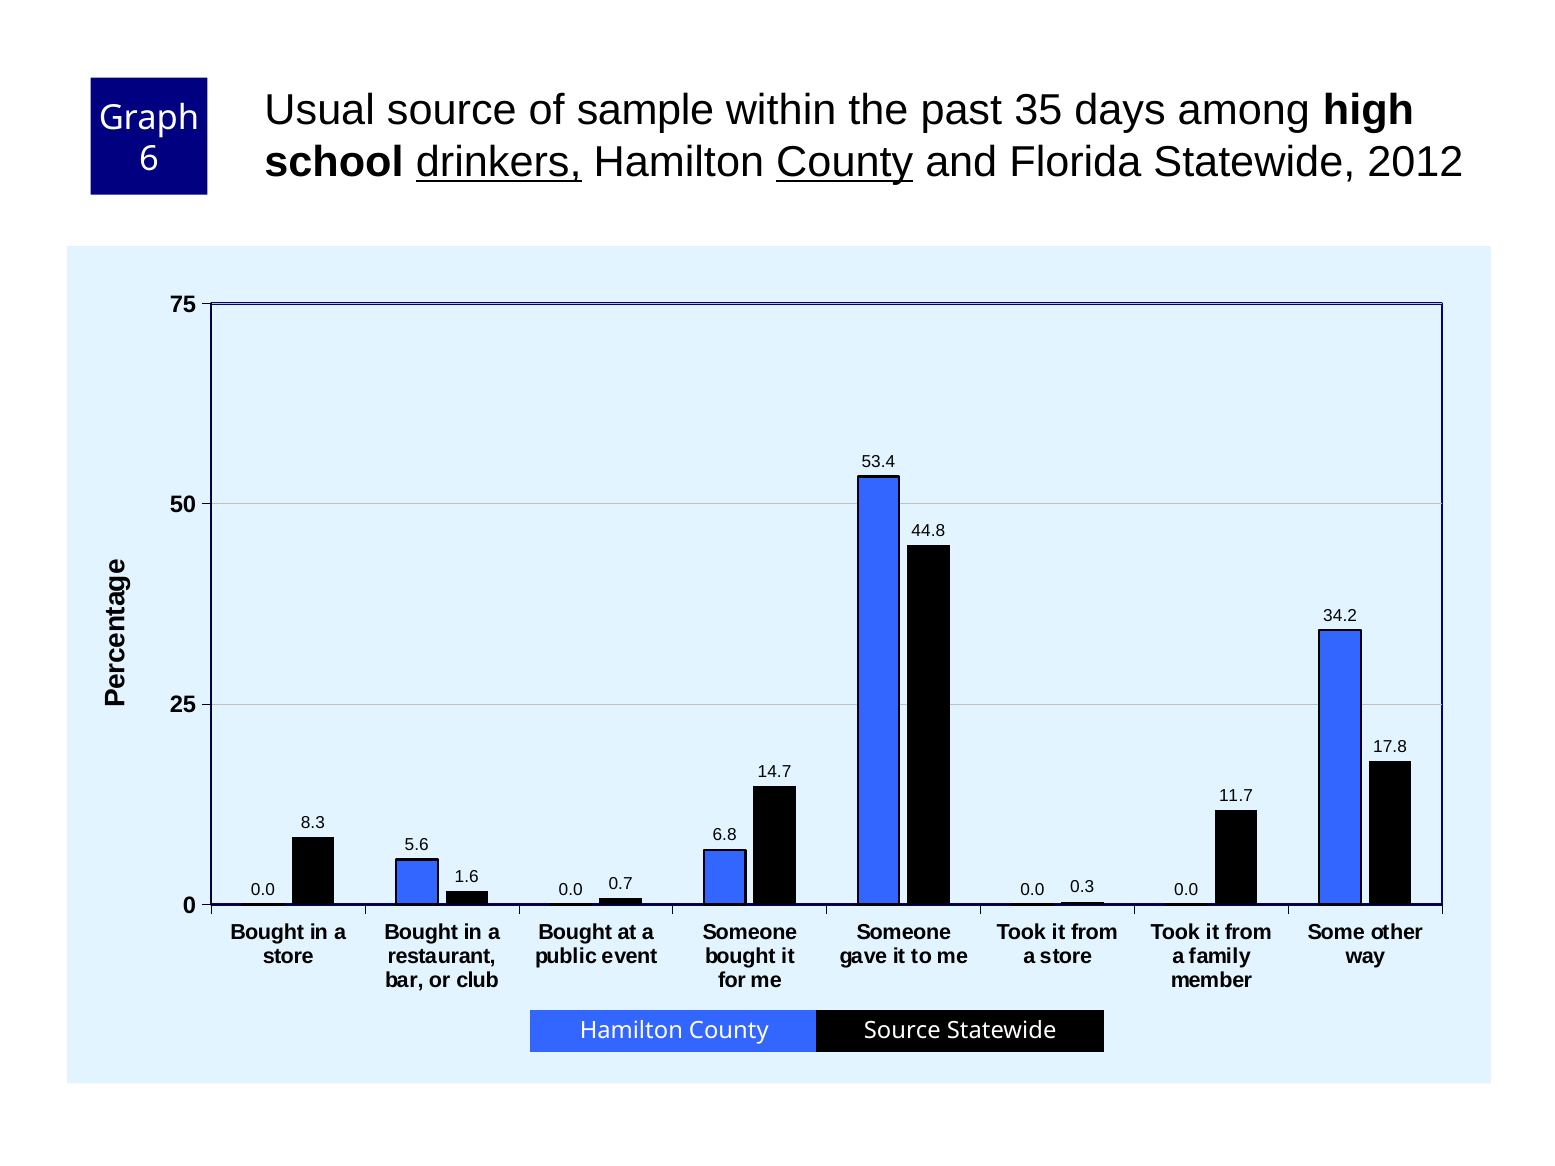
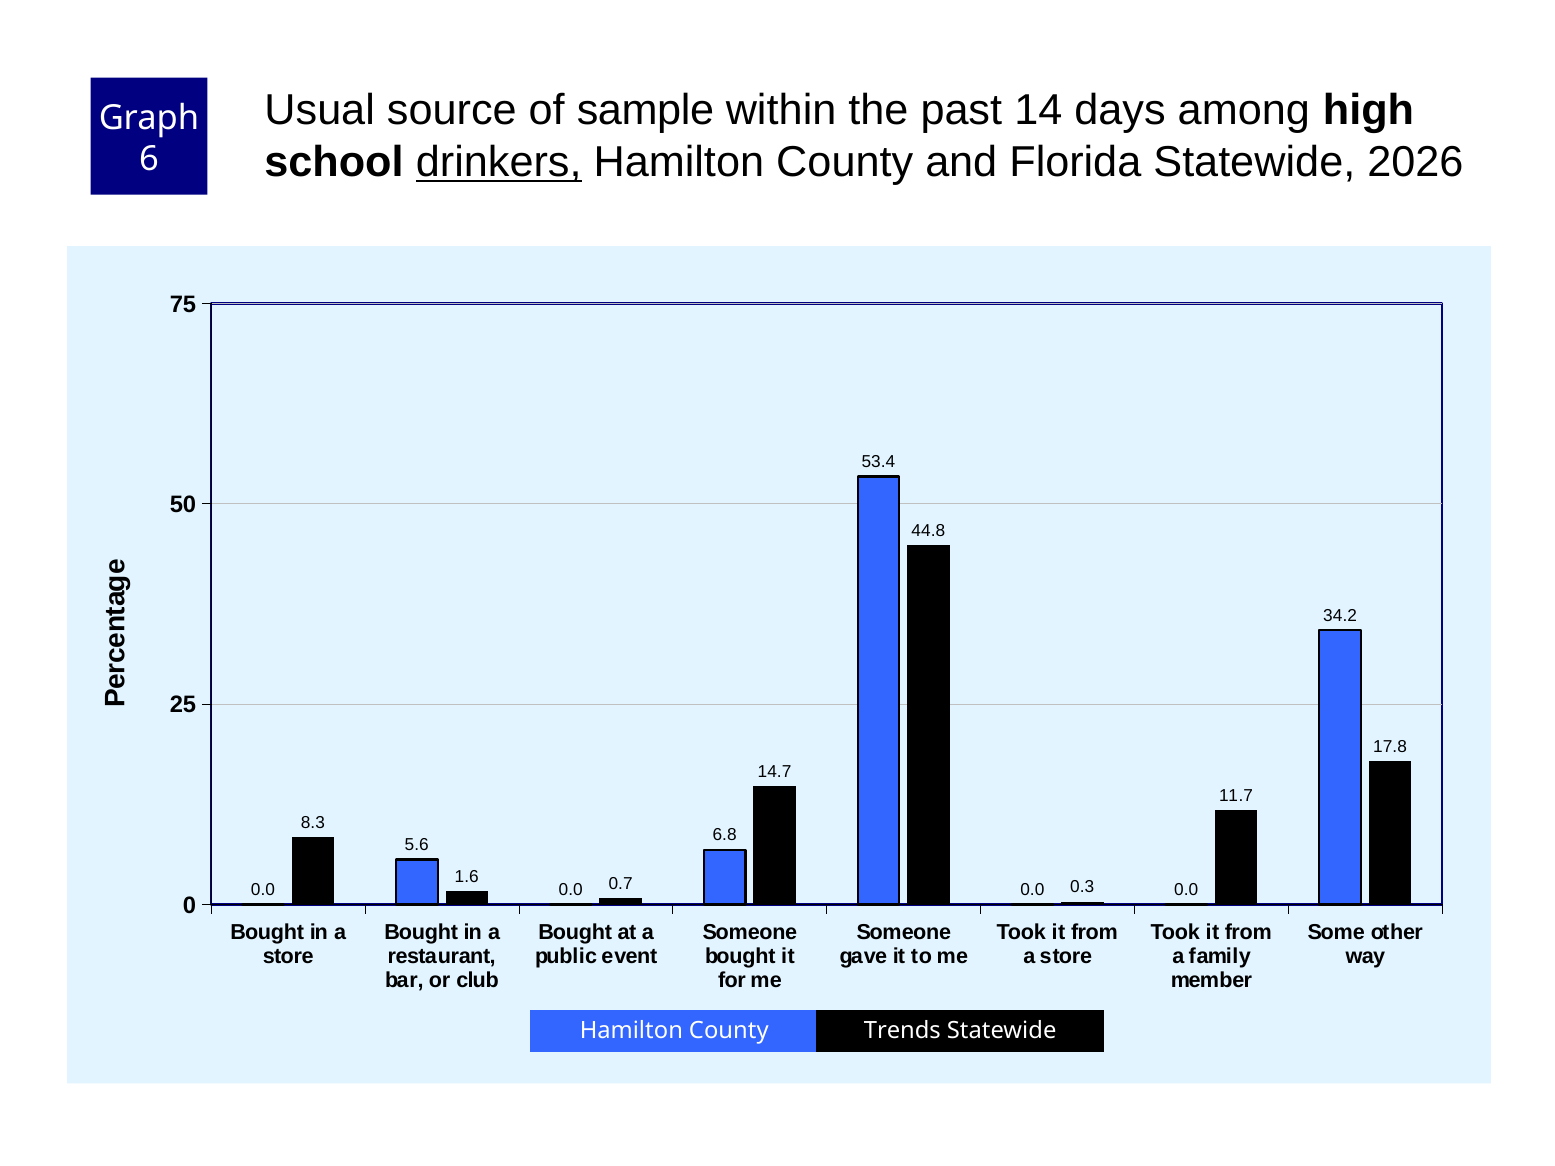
35: 35 -> 14
County at (845, 162) underline: present -> none
2012: 2012 -> 2026
County Source: Source -> Trends
